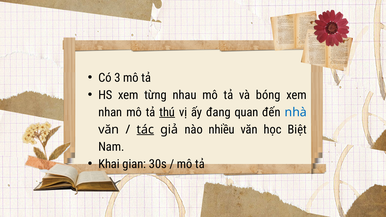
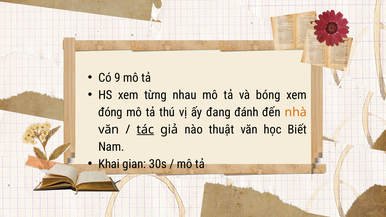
3: 3 -> 9
nhan: nhan -> đóng
thú underline: present -> none
quan: quan -> đánh
nhà colour: blue -> orange
nhiều: nhiều -> thuật
Biệt: Biệt -> Biết
